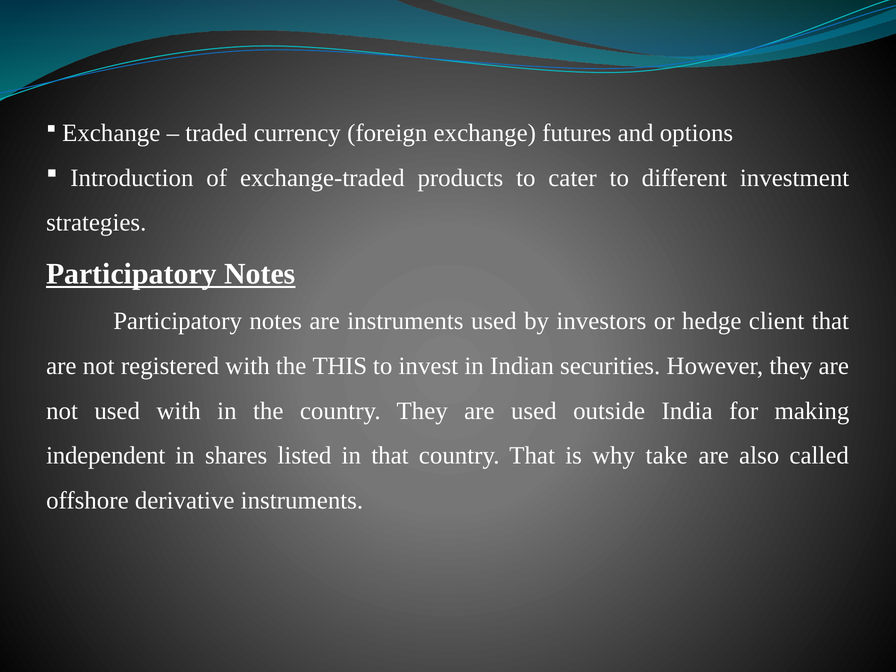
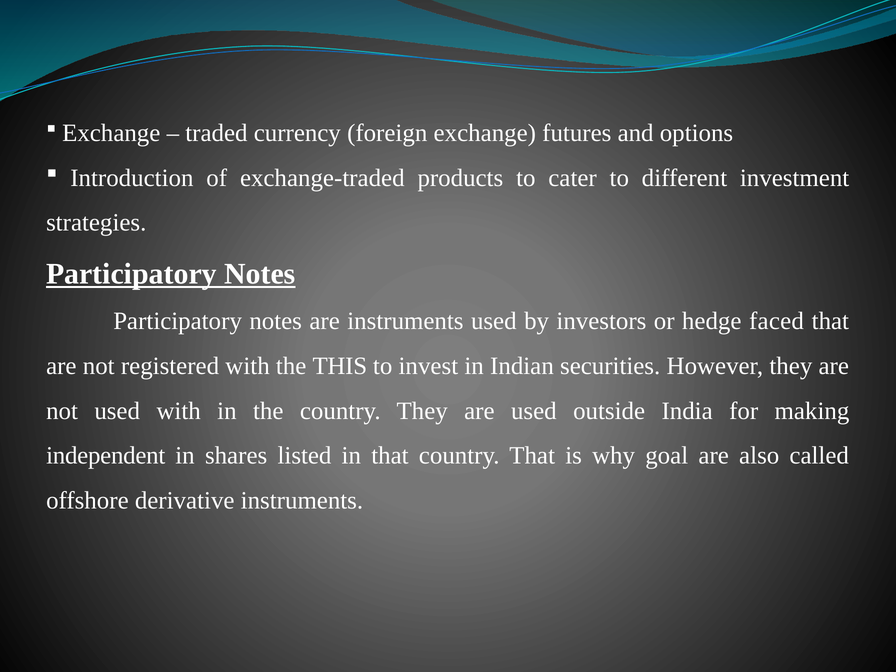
client: client -> faced
take: take -> goal
